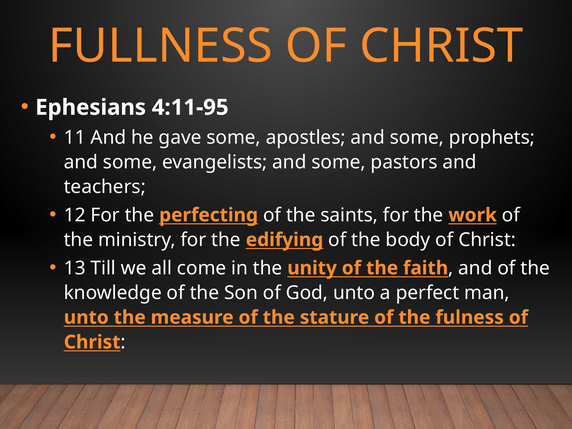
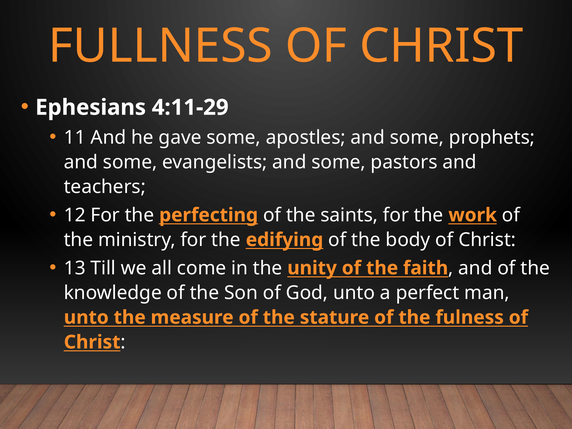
4:11-95: 4:11-95 -> 4:11-29
